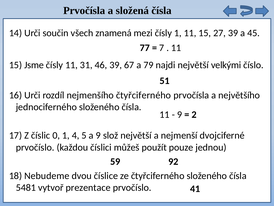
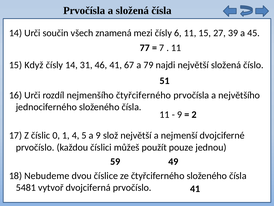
čísly 1: 1 -> 6
Jsme: Jsme -> Když
čísly 11: 11 -> 14
46 39: 39 -> 41
největší velkými: velkými -> složená
92: 92 -> 49
prezentace: prezentace -> dvojciferná
